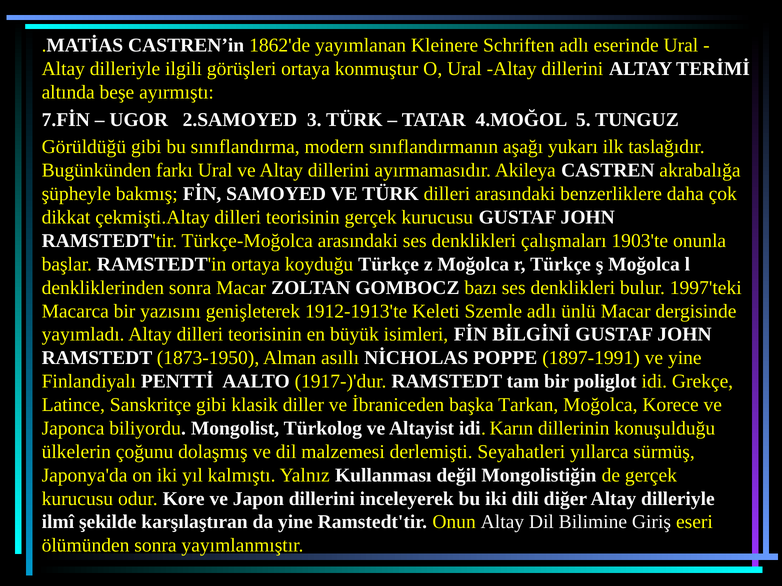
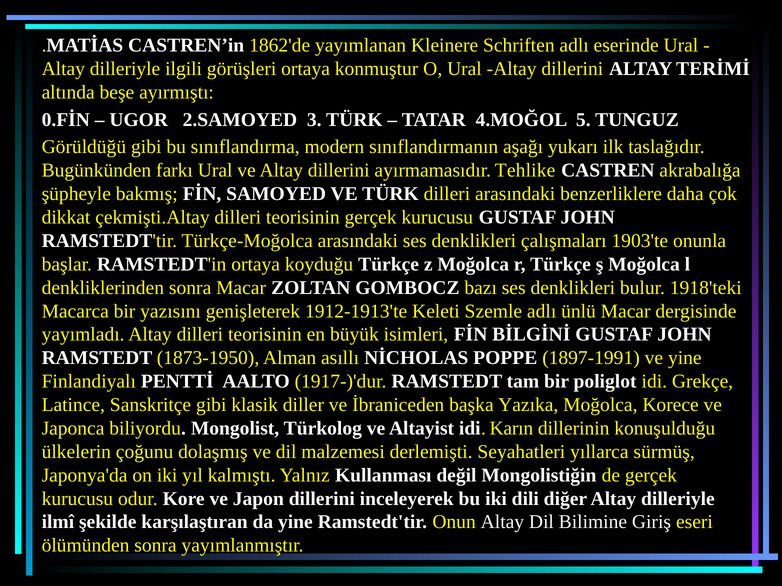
7.FİN: 7.FİN -> 0.FİN
Akileya: Akileya -> Tehlike
1997'teki: 1997'teki -> 1918'teki
Tarkan: Tarkan -> Yazıka
